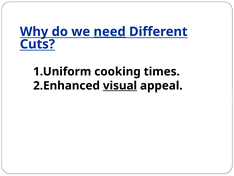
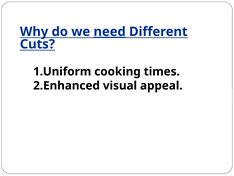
visual underline: present -> none
